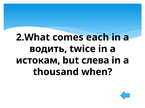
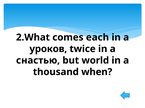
водить: водить -> уроков
истокам: истокам -> снастью
слева: слева -> world
